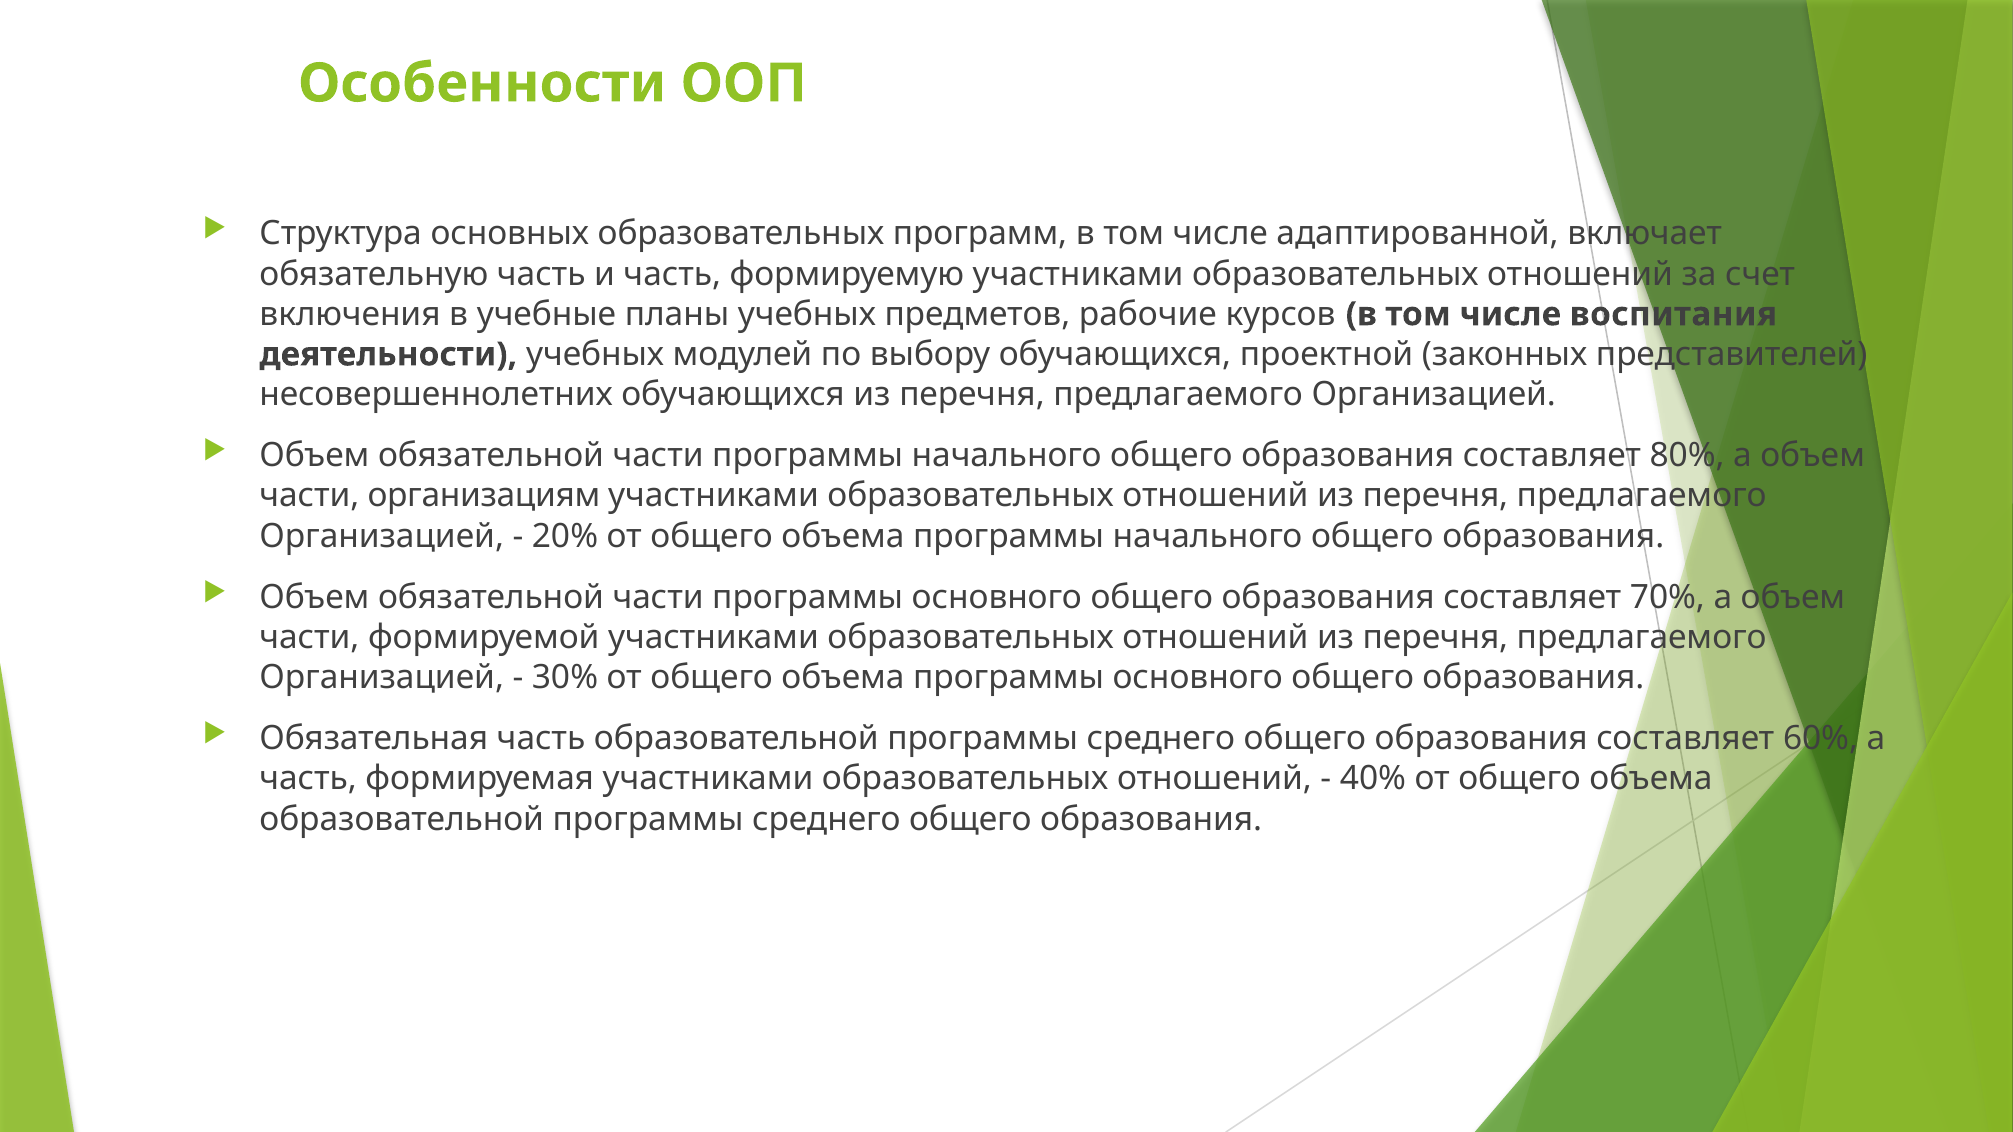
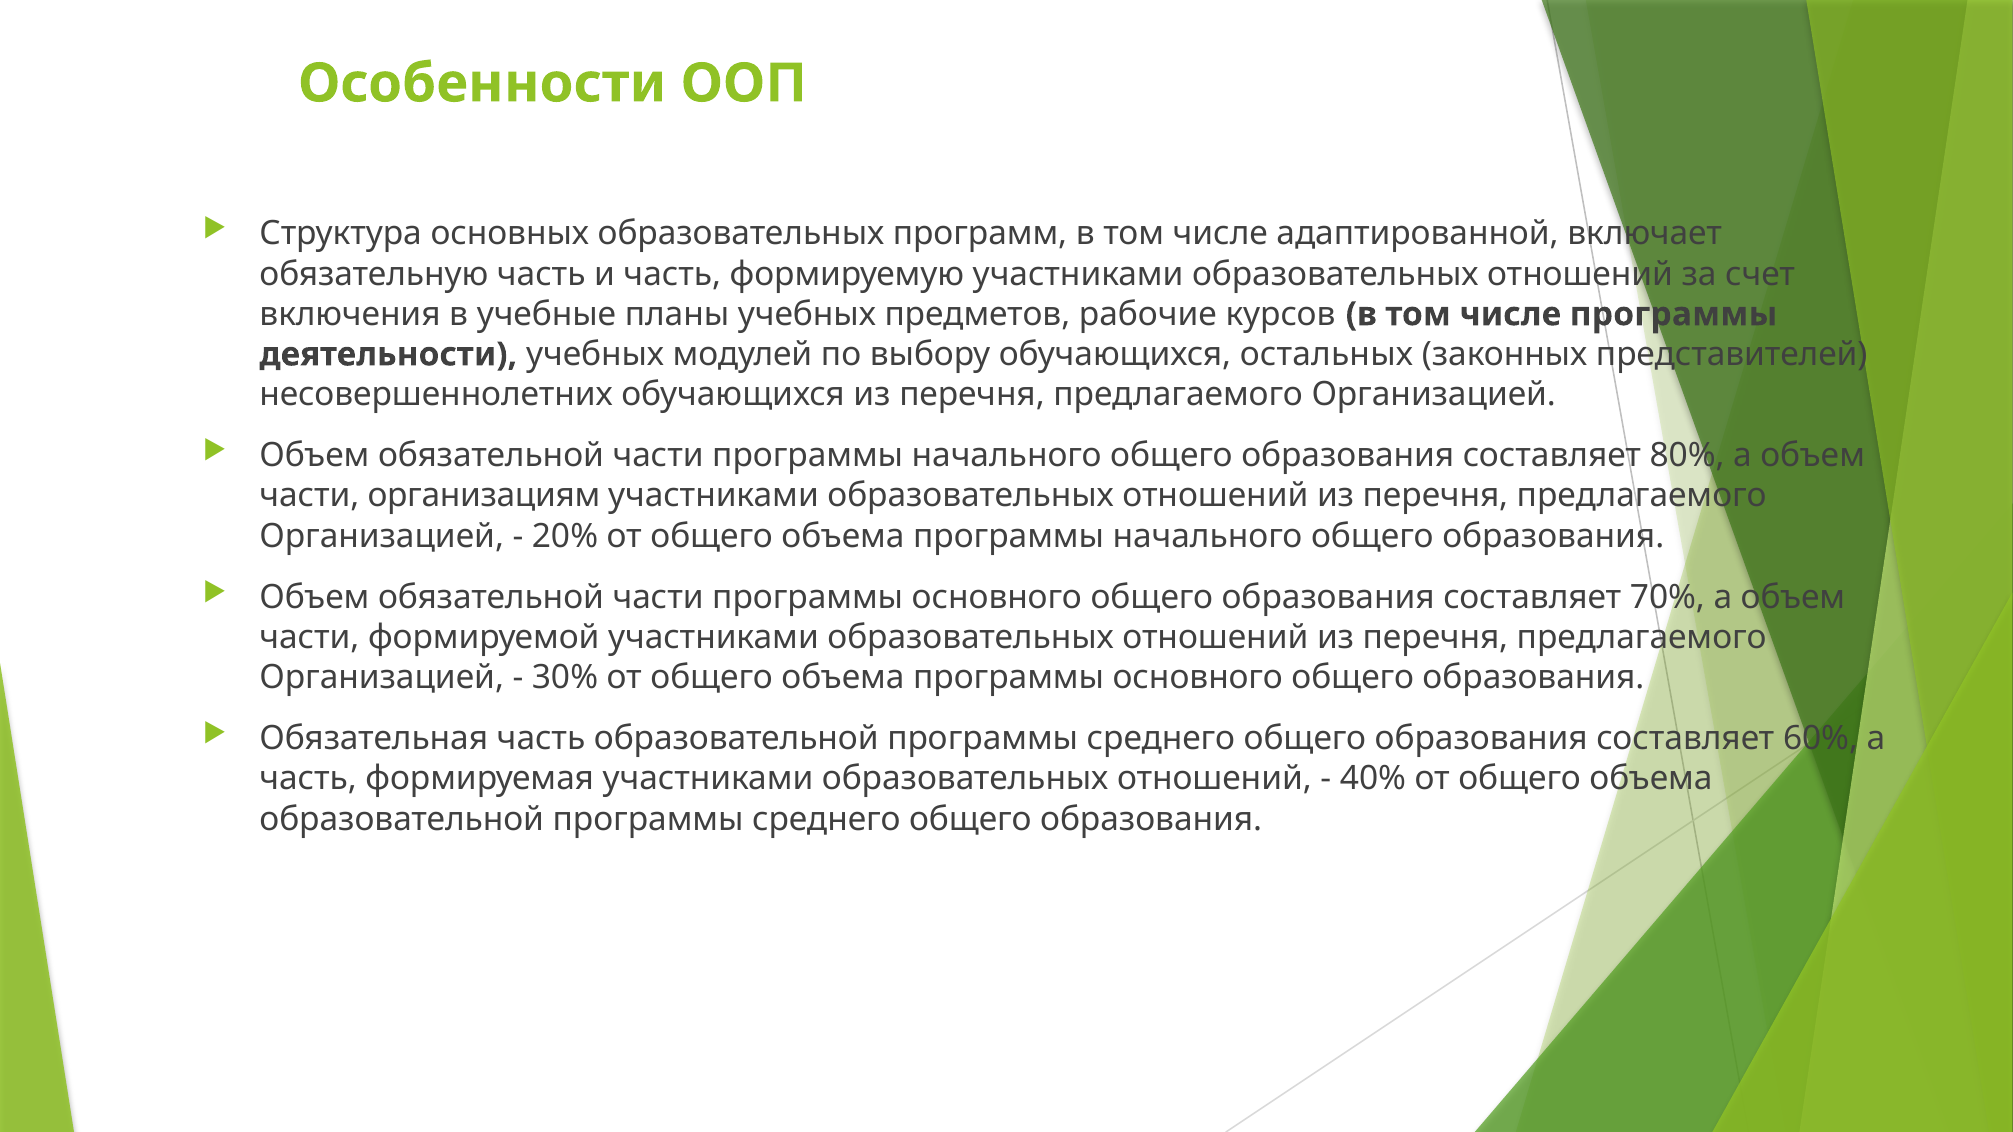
числе воспитания: воспитания -> программы
проектной: проектной -> остальных
